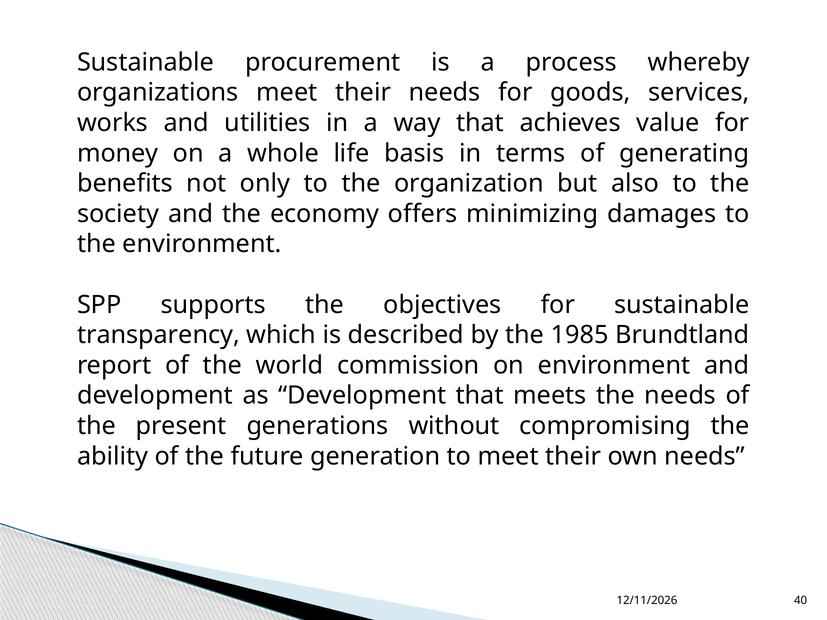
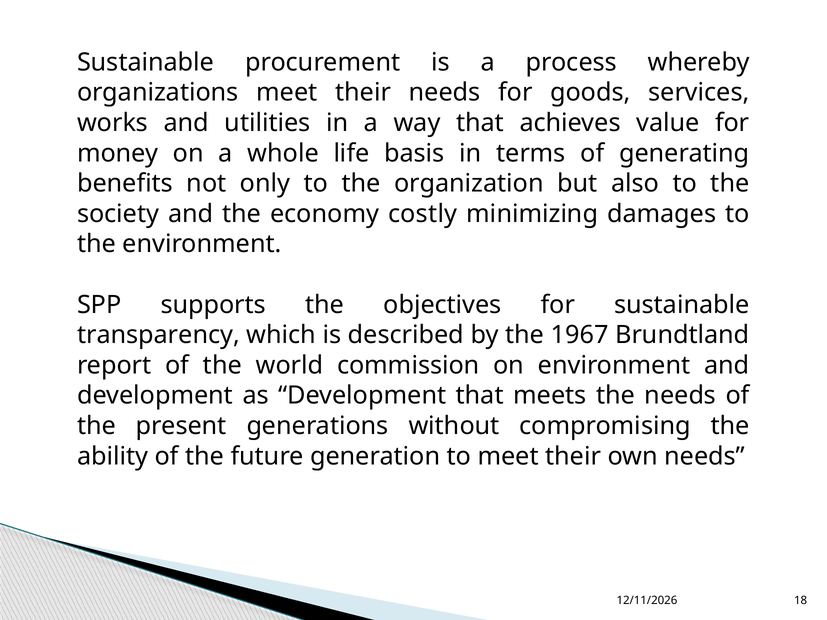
offers: offers -> costly
1985: 1985 -> 1967
40: 40 -> 18
